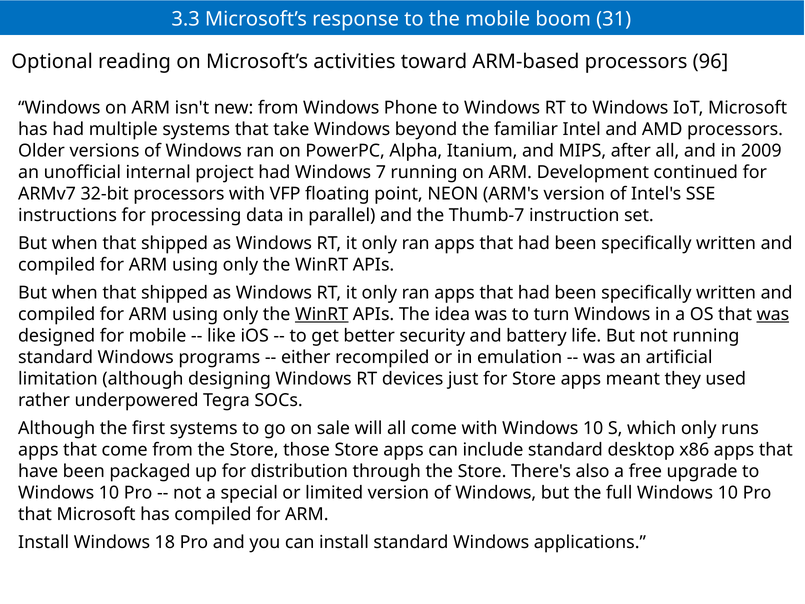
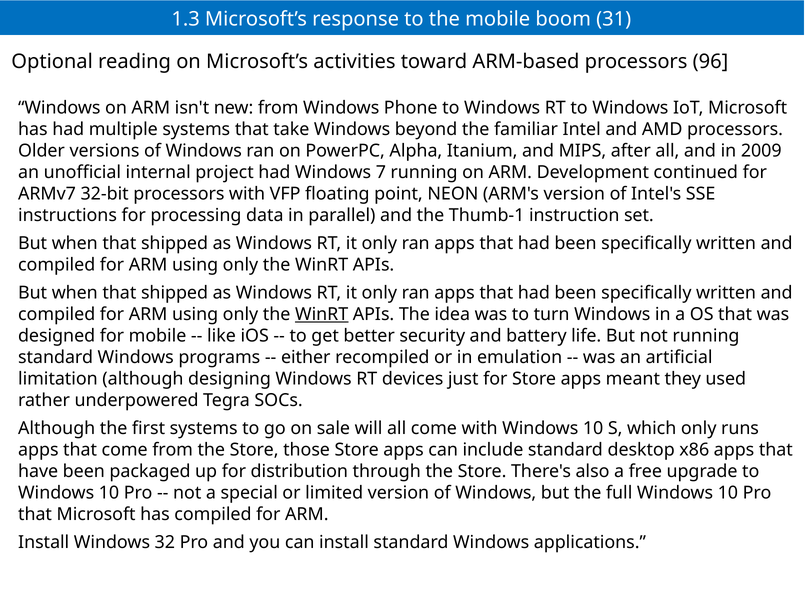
3.3: 3.3 -> 1.3
Thumb-7: Thumb-7 -> Thumb-1
was at (773, 314) underline: present -> none
18: 18 -> 32
